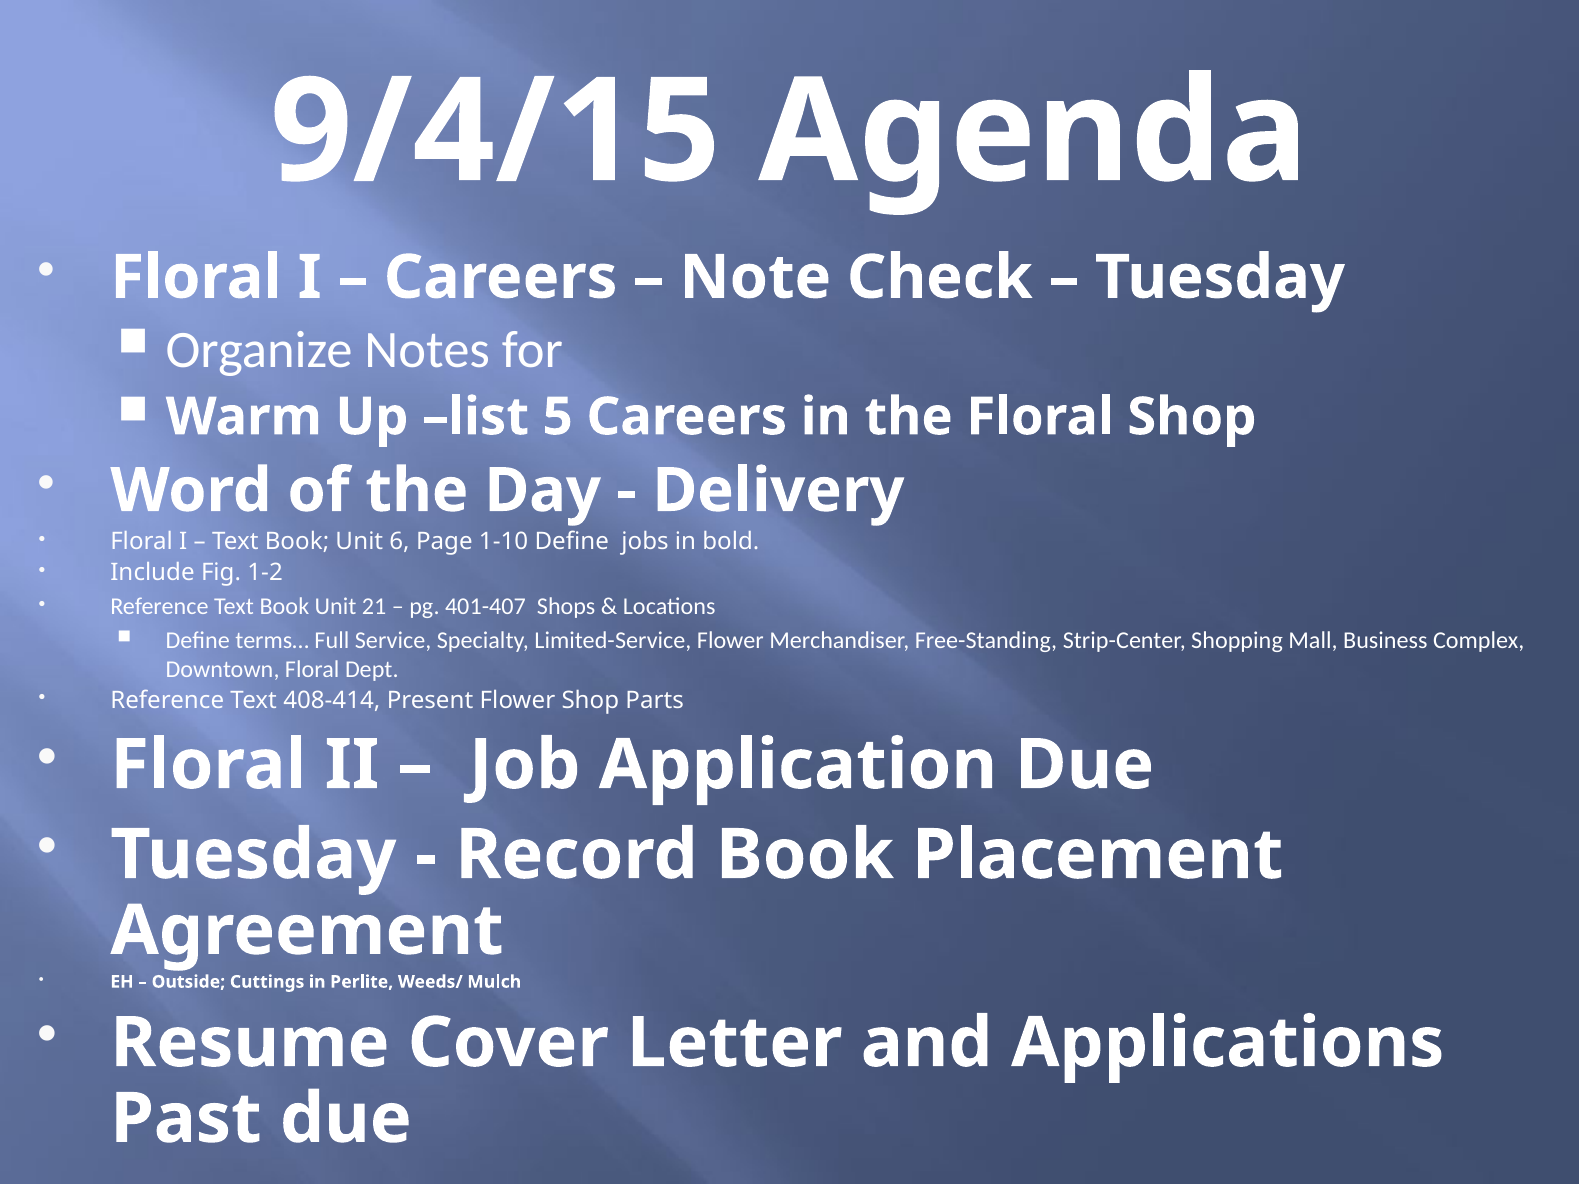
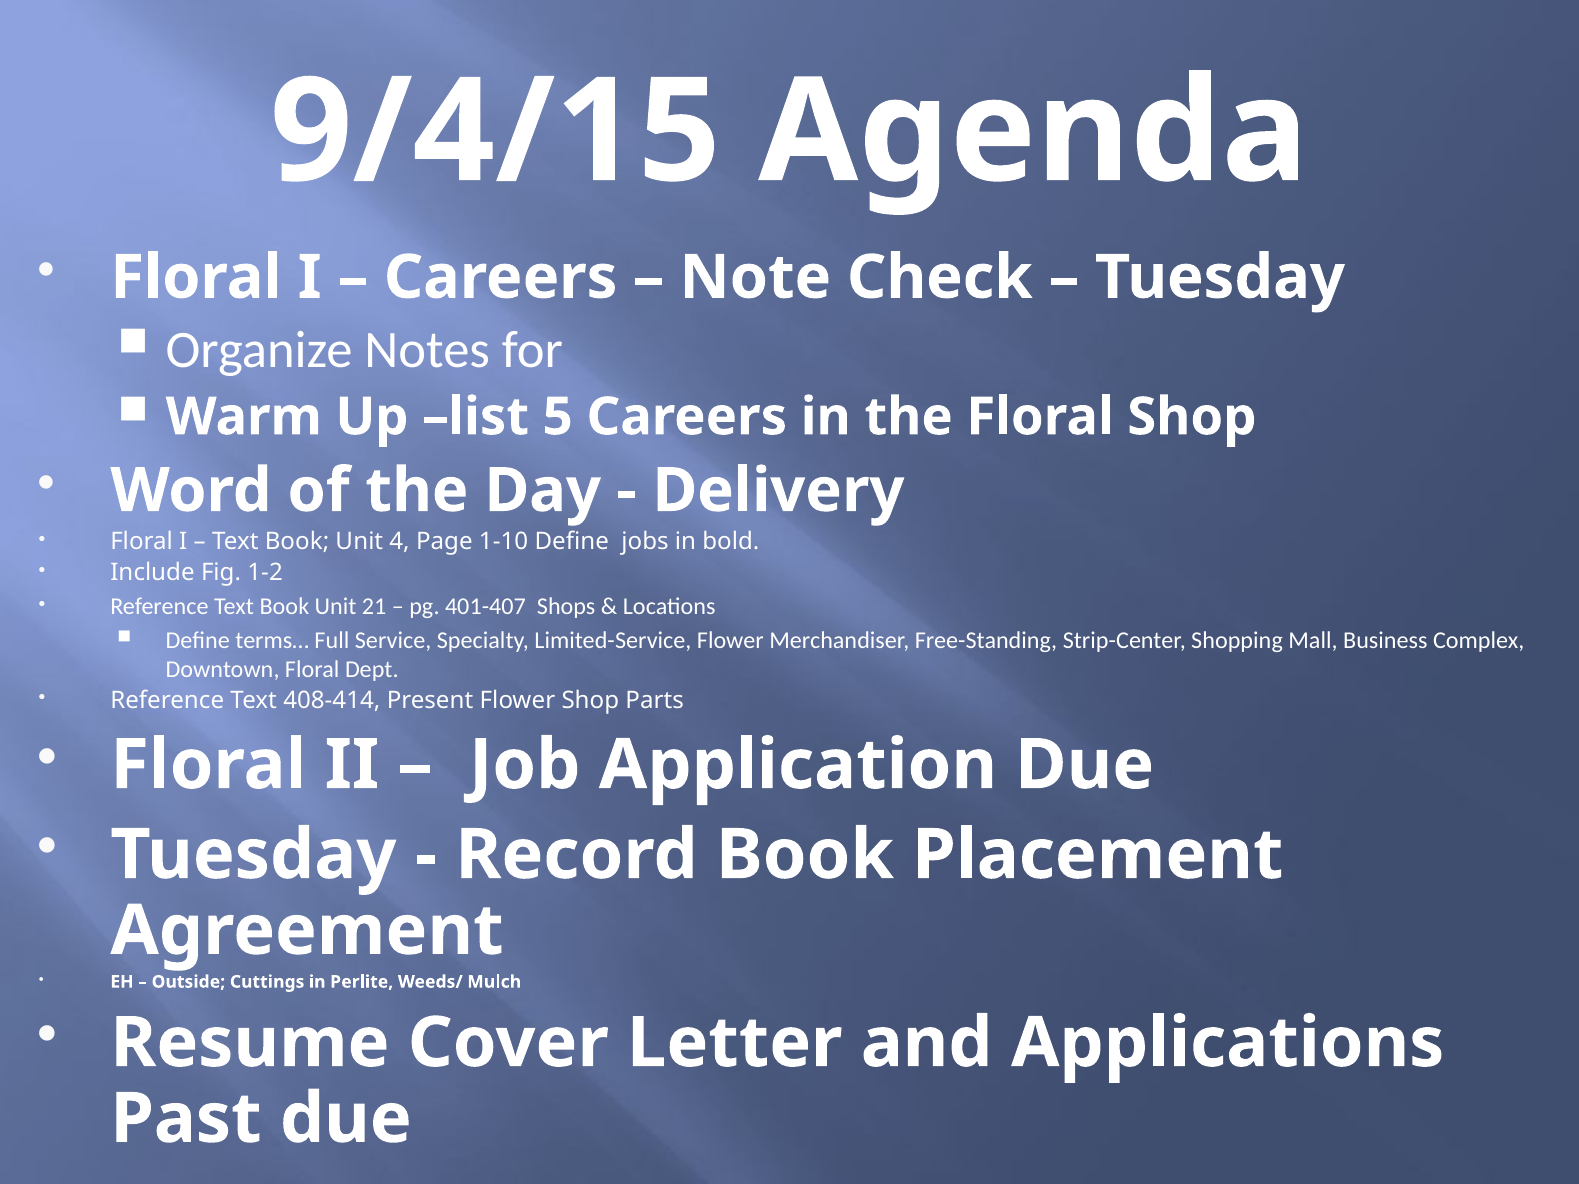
6: 6 -> 4
